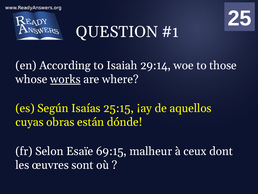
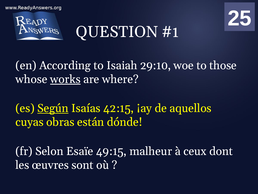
29:14: 29:14 -> 29:10
Según underline: none -> present
25:15: 25:15 -> 42:15
69:15: 69:15 -> 49:15
